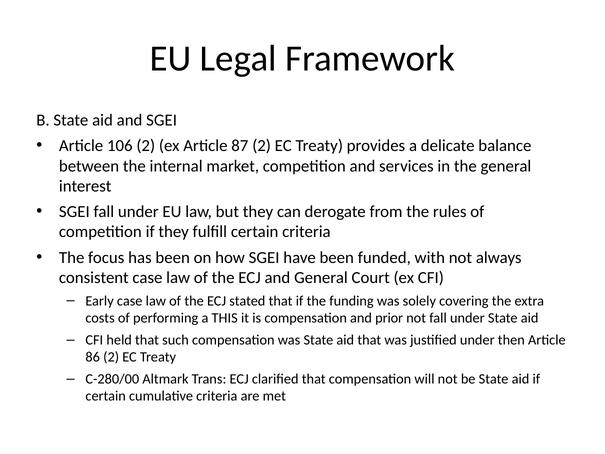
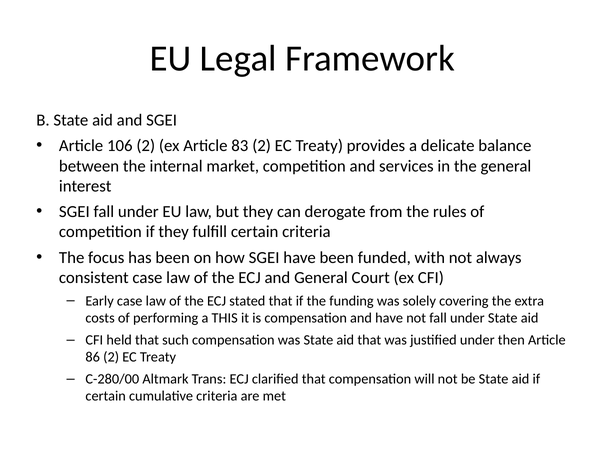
87: 87 -> 83
and prior: prior -> have
